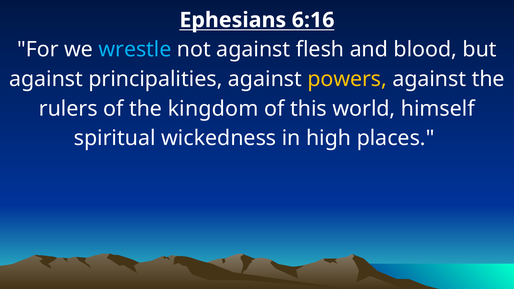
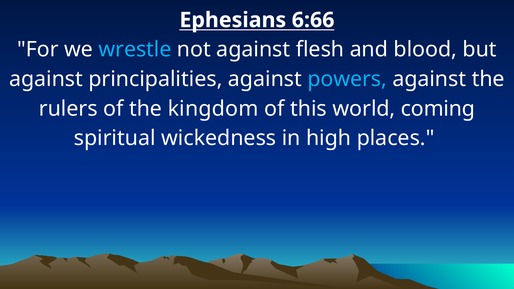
6:16: 6:16 -> 6:66
powers colour: yellow -> light blue
himself: himself -> coming
